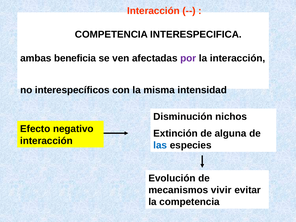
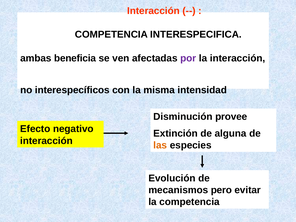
nichos: nichos -> provee
las colour: blue -> orange
vivir: vivir -> pero
